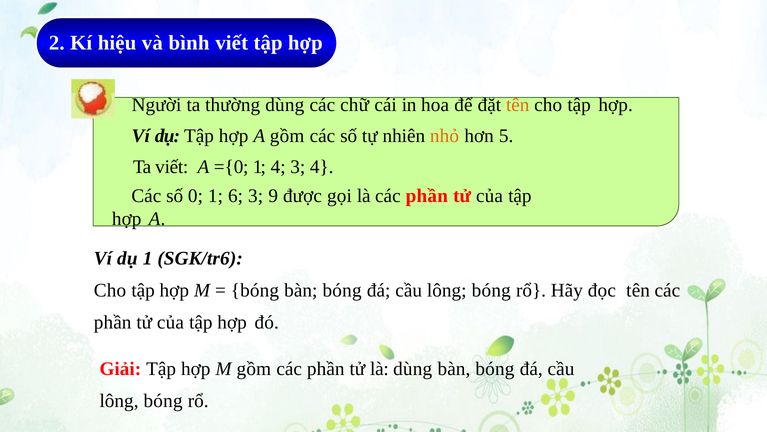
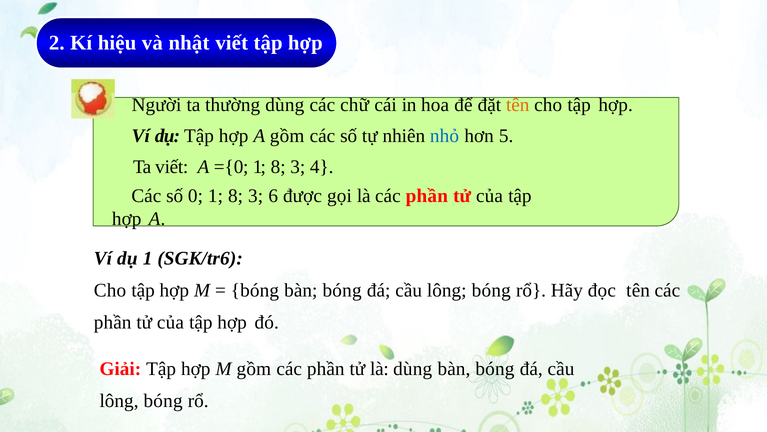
bình: bình -> nhật
nhỏ colour: orange -> blue
={0 1 4: 4 -> 8
0 1 6: 6 -> 8
9: 9 -> 6
